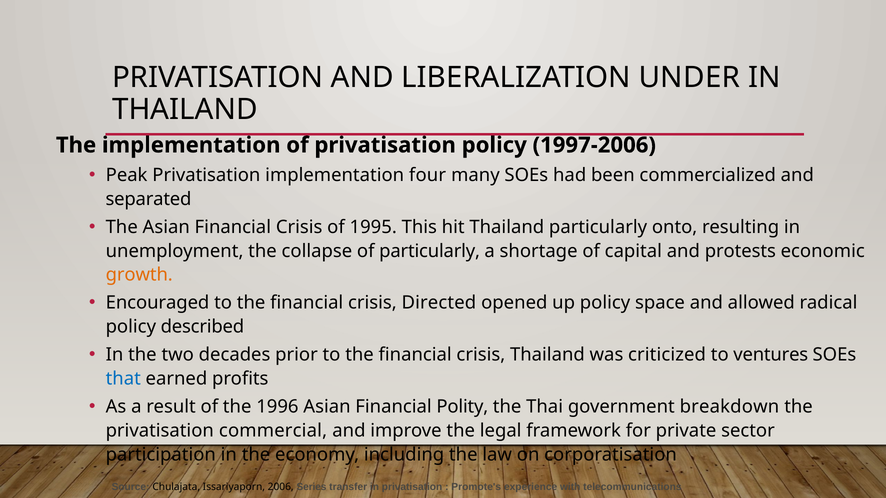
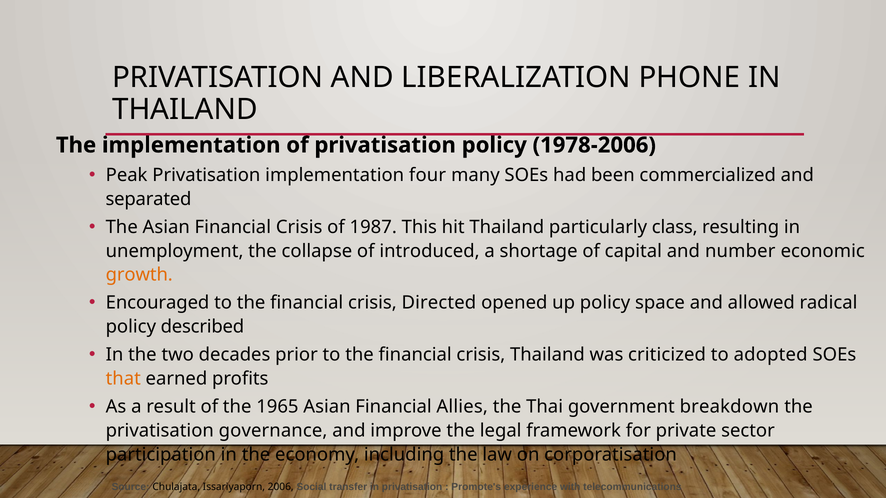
UNDER: UNDER -> PHONE
1997-2006: 1997-2006 -> 1978-2006
1995: 1995 -> 1987
onto: onto -> class
of particularly: particularly -> introduced
protests: protests -> number
ventures: ventures -> adopted
that colour: blue -> orange
1996: 1996 -> 1965
Polity: Polity -> Allies
commercial: commercial -> governance
Series: Series -> Social
